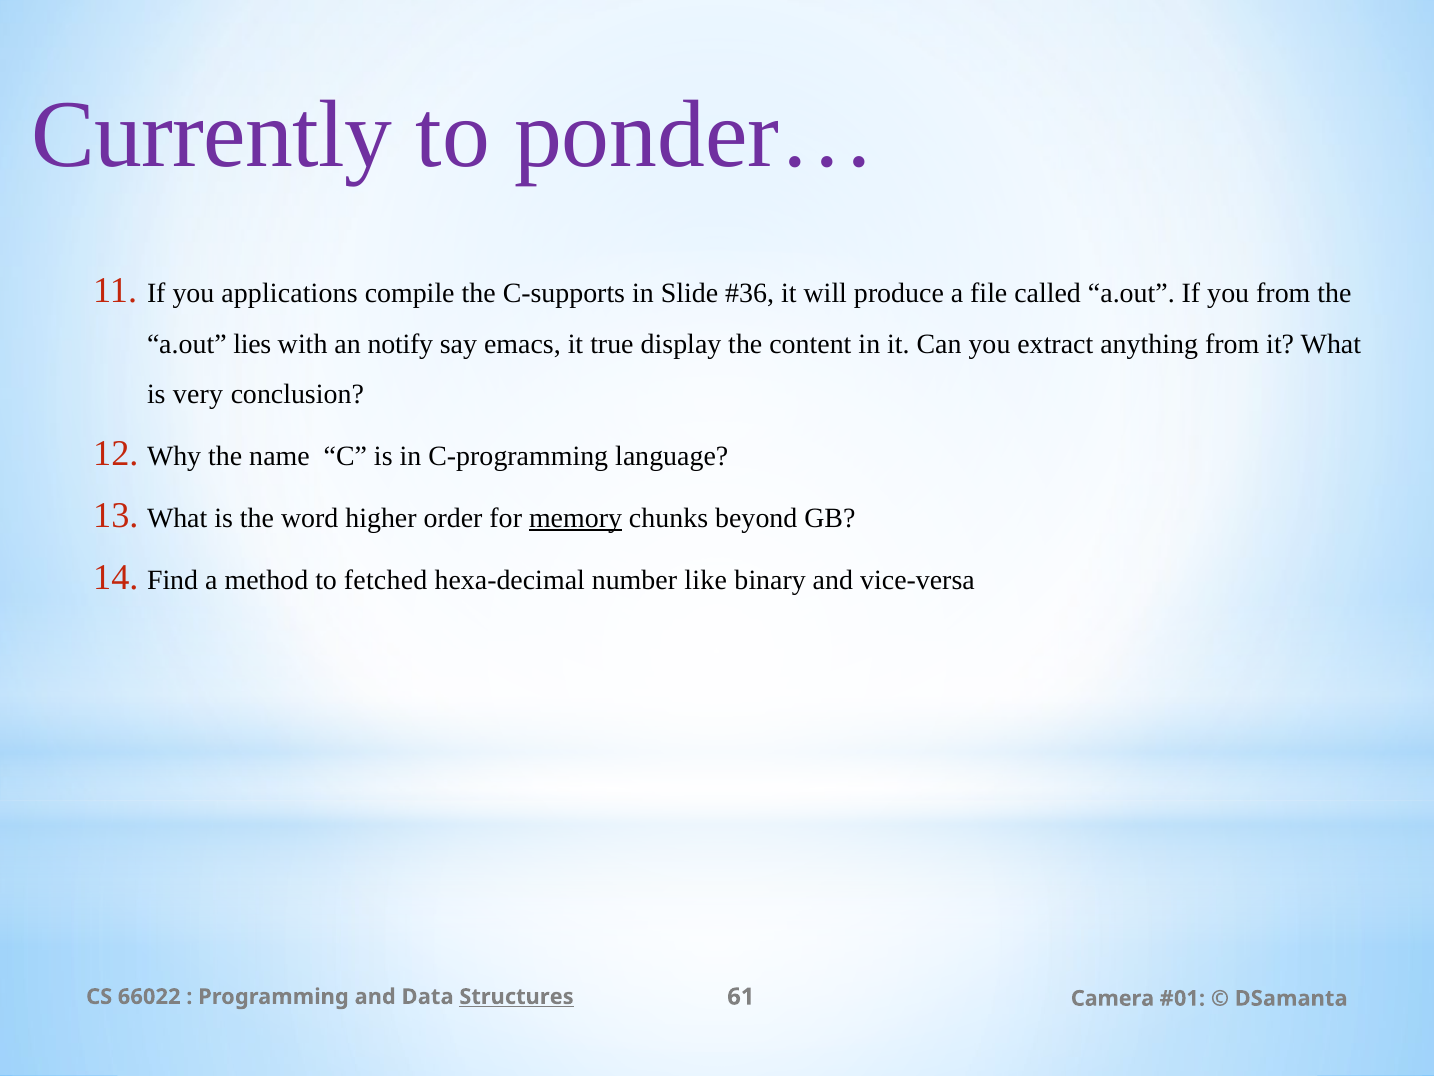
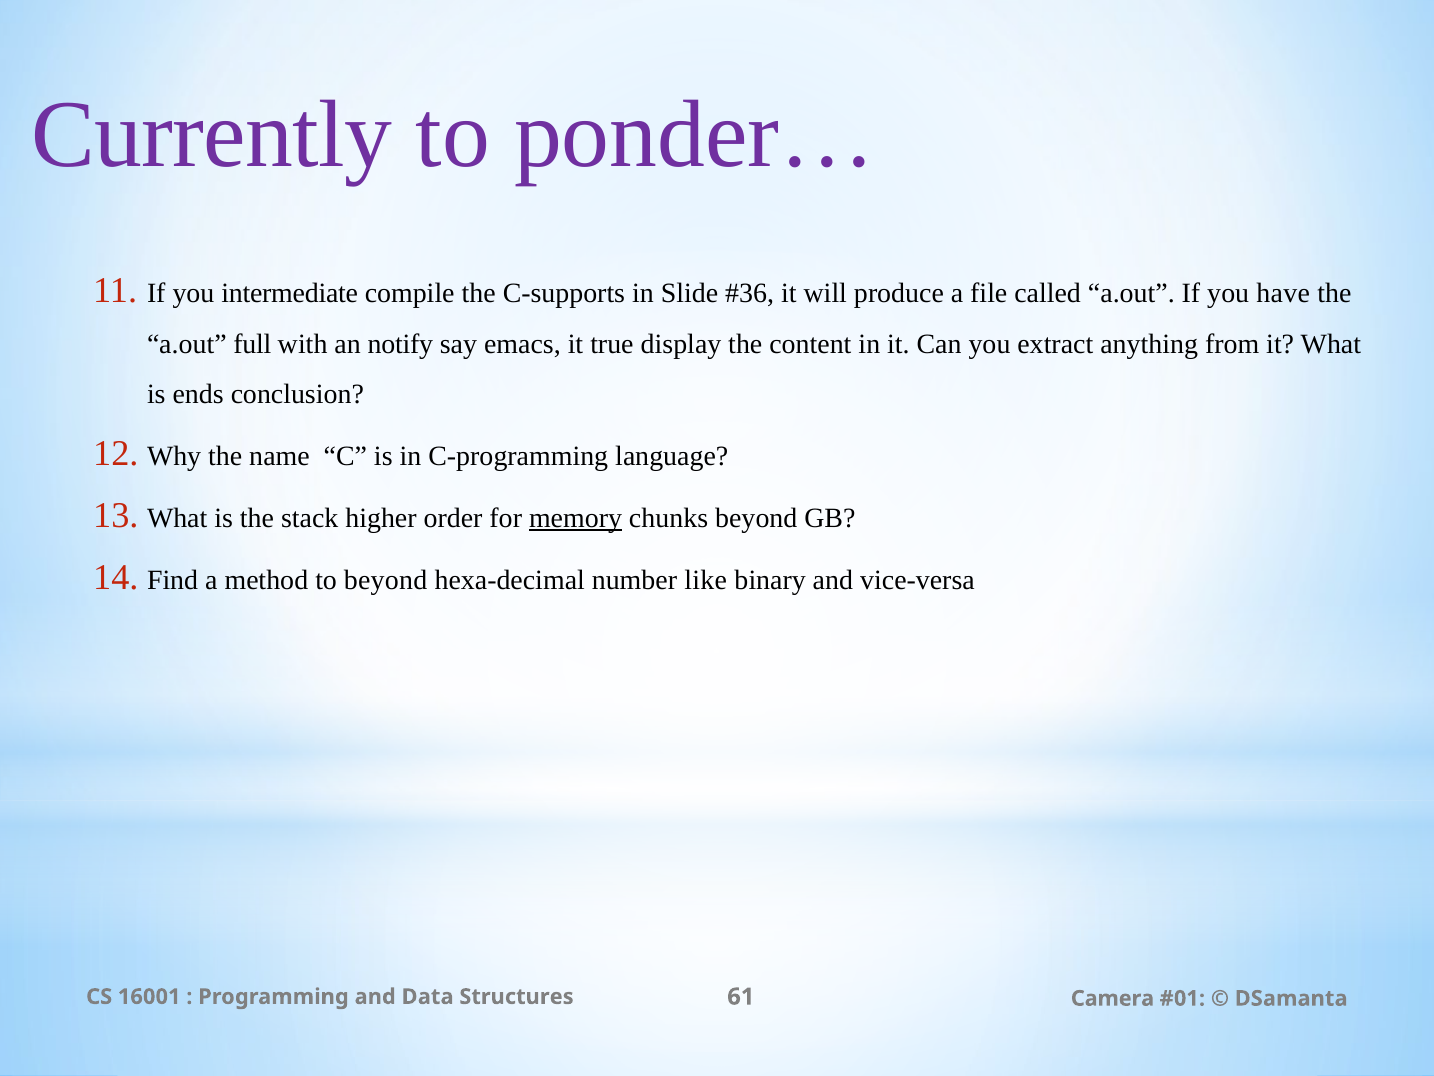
applications: applications -> intermediate
you from: from -> have
lies: lies -> full
very: very -> ends
word: word -> stack
to fetched: fetched -> beyond
66022: 66022 -> 16001
Structures underline: present -> none
